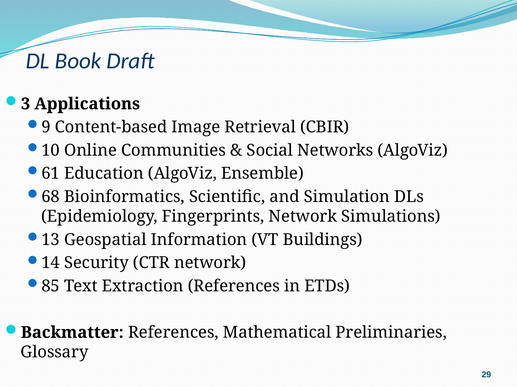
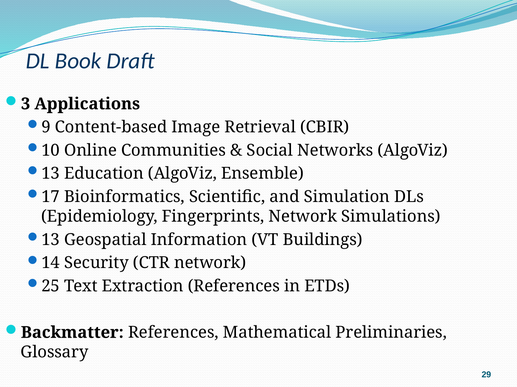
61 at (51, 174): 61 -> 13
68: 68 -> 17
85: 85 -> 25
